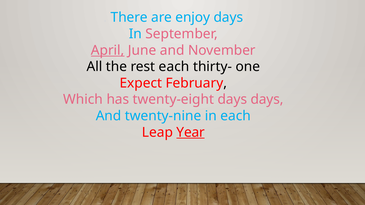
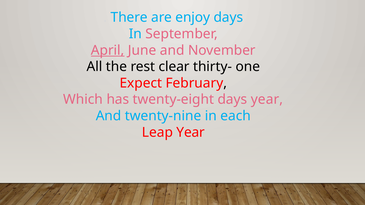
rest each: each -> clear
days days: days -> year
Year at (191, 132) underline: present -> none
